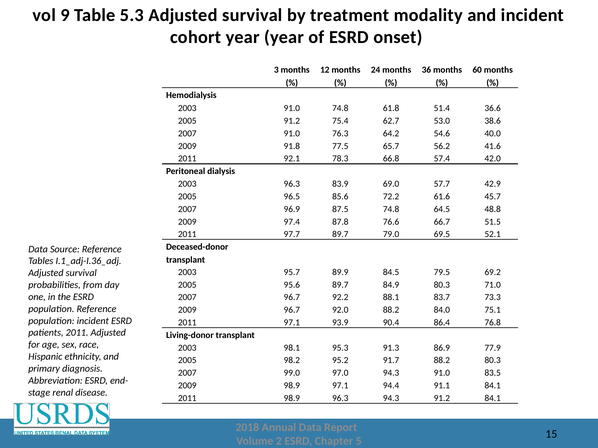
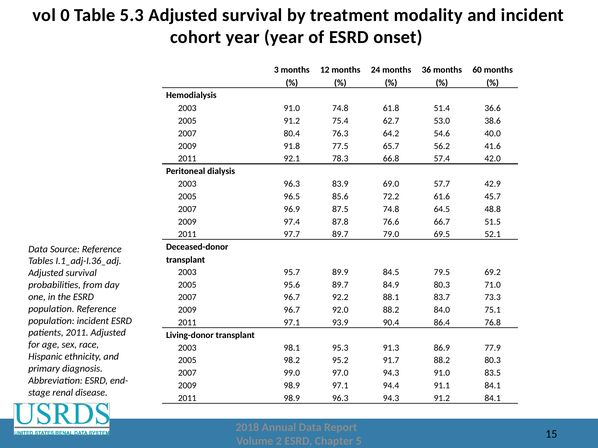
9: 9 -> 0
2007 91.0: 91.0 -> 80.4
